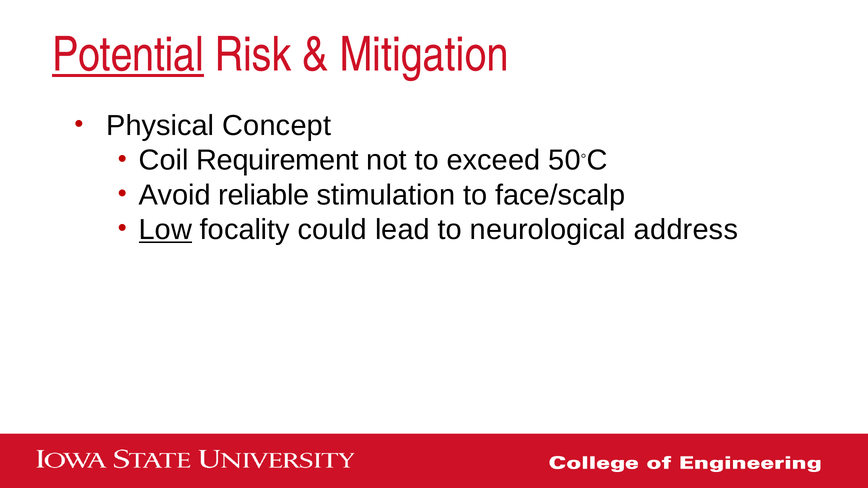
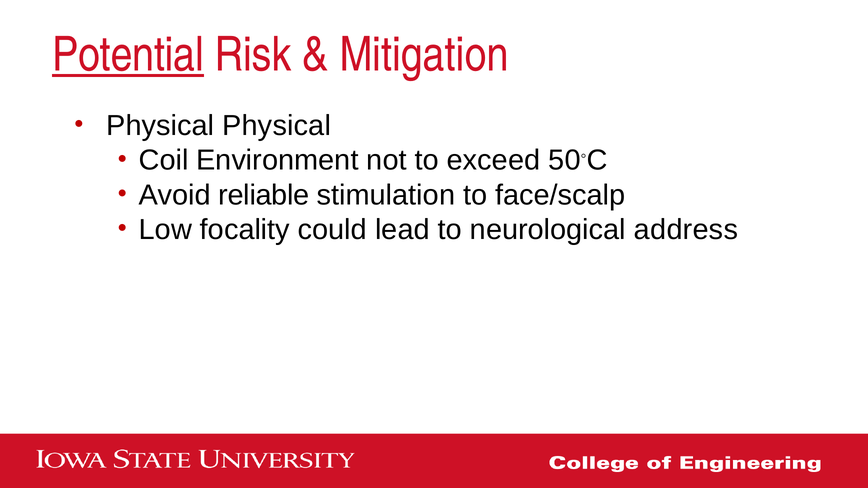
Physical Concept: Concept -> Physical
Requirement: Requirement -> Environment
Low underline: present -> none
